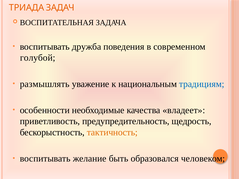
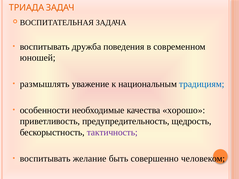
голубой: голубой -> юношей
владеет: владеет -> хорошо
тактичность colour: orange -> purple
образовался: образовался -> совершенно
